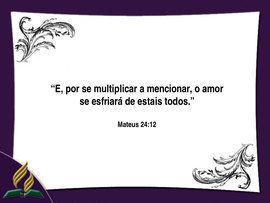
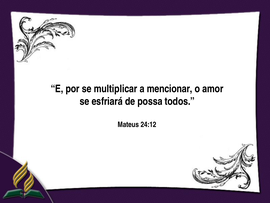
estais: estais -> possa
